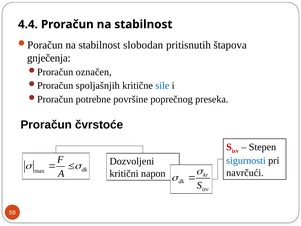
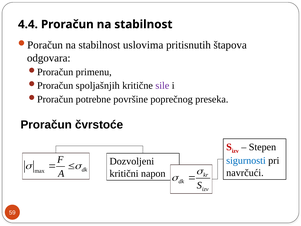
slobodan: slobodan -> uslovima
gnječenja: gnječenja -> odgovara
označen: označen -> primenu
sile colour: blue -> purple
